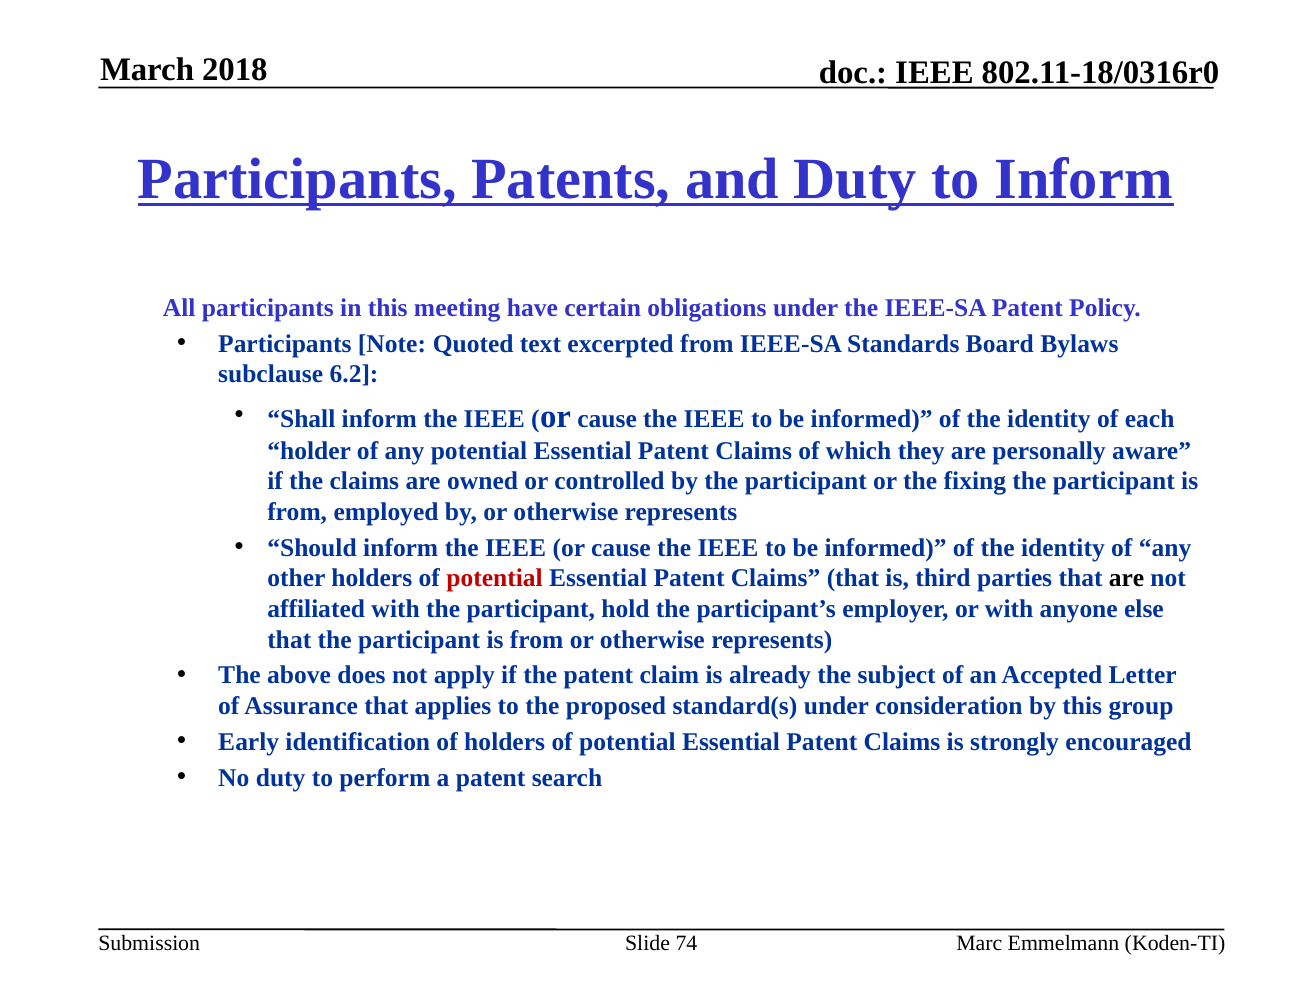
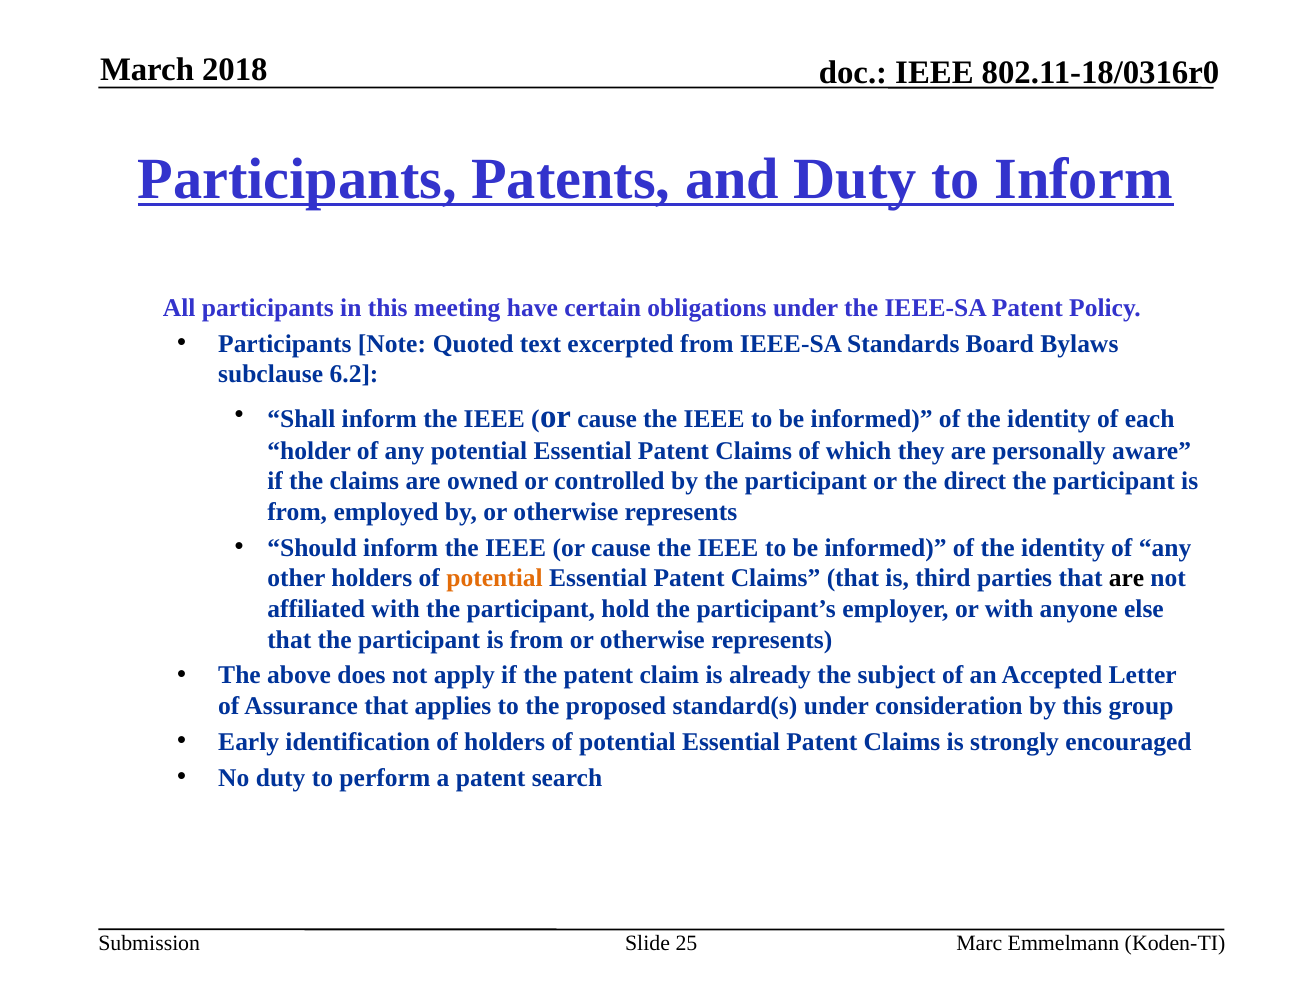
fixing: fixing -> direct
potential at (495, 579) colour: red -> orange
74: 74 -> 25
